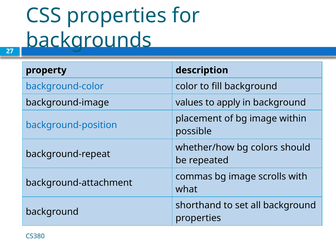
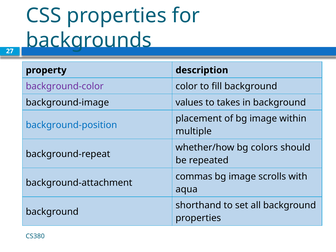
background-color colour: blue -> purple
apply: apply -> takes
possible: possible -> multiple
what: what -> aqua
